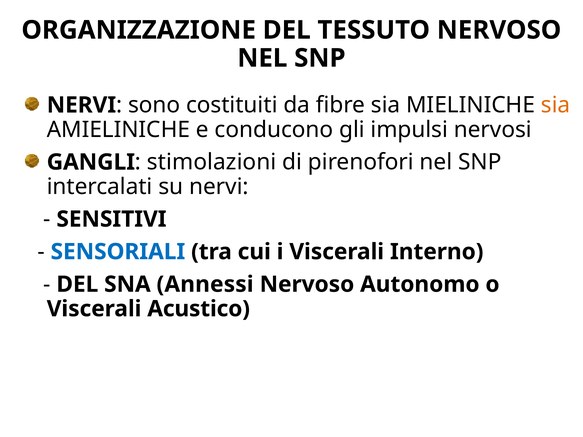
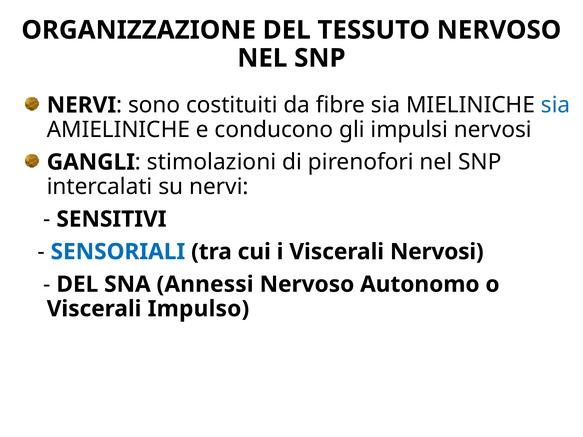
sia at (556, 105) colour: orange -> blue
Viscerali Interno: Interno -> Nervosi
Acustico: Acustico -> Impulso
